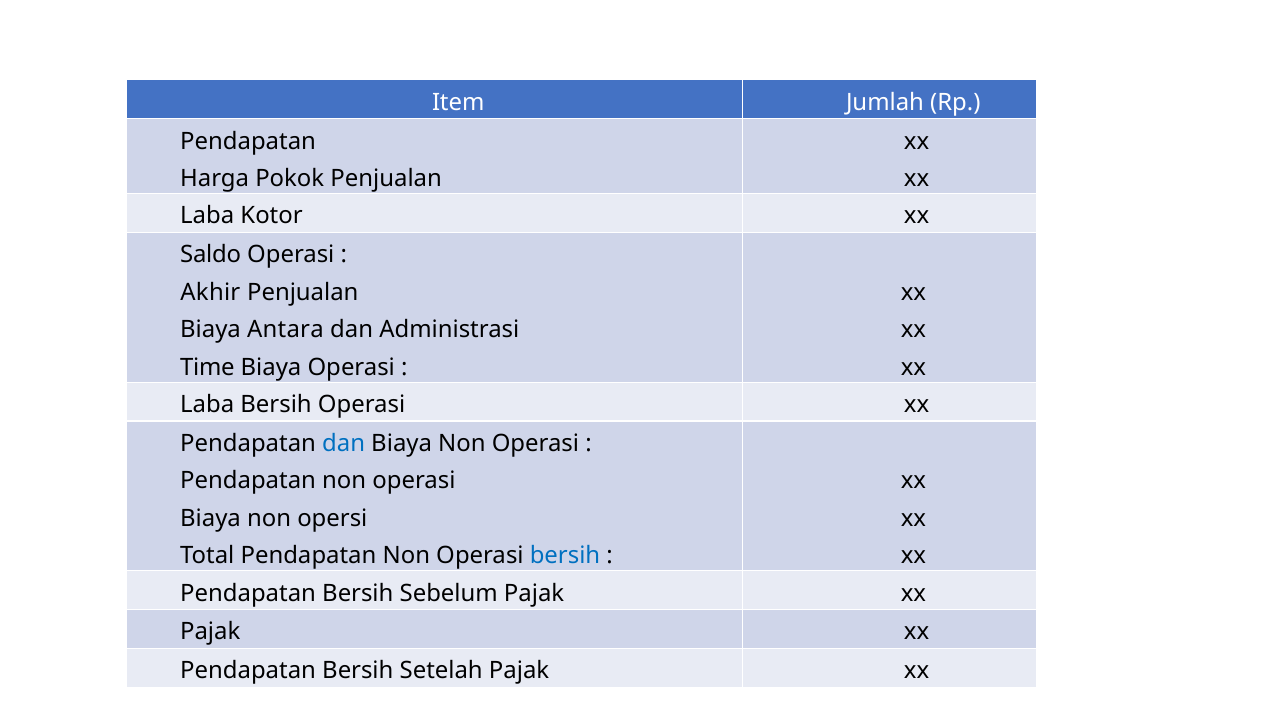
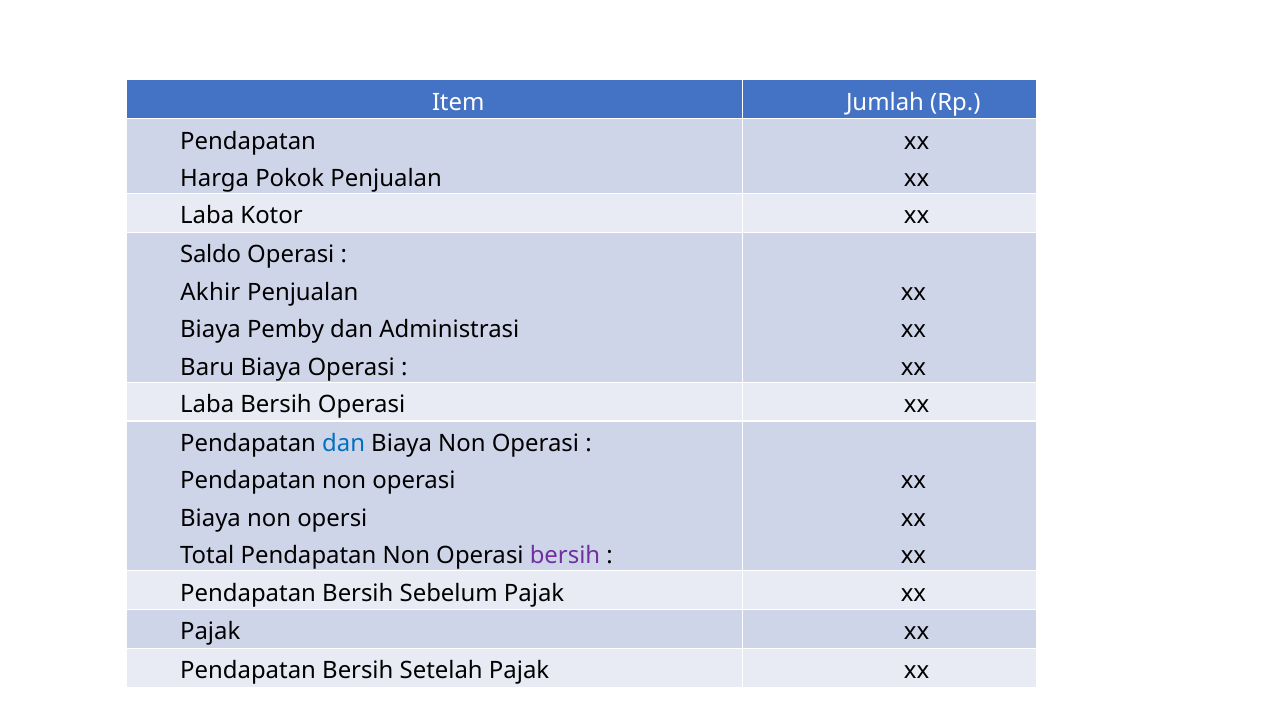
Antara: Antara -> Pemby
Time: Time -> Baru
bersih at (565, 556) colour: blue -> purple
